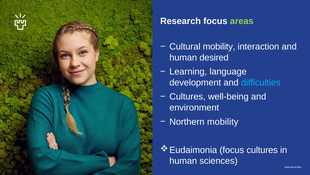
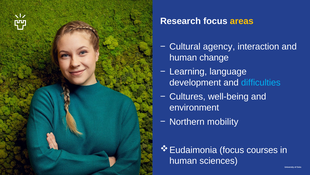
areas colour: light green -> yellow
Cultural mobility: mobility -> agency
desired: desired -> change
focus cultures: cultures -> courses
